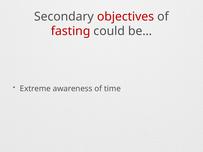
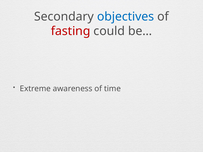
objectives colour: red -> blue
